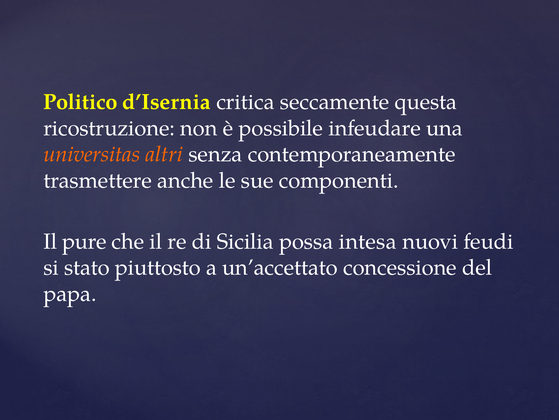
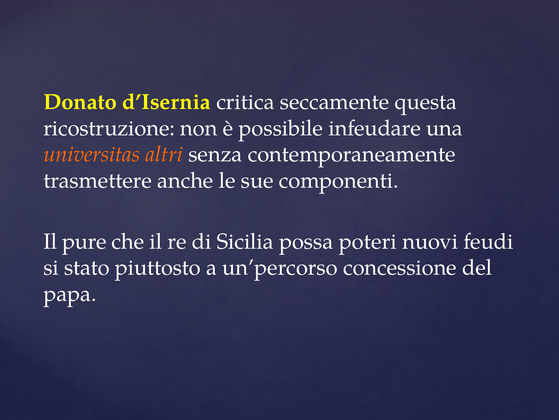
Politico: Politico -> Donato
intesa: intesa -> poteri
un’accettato: un’accettato -> un’percorso
